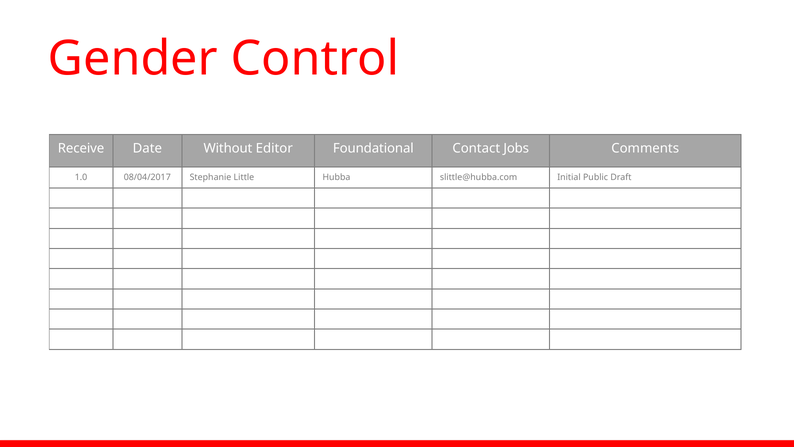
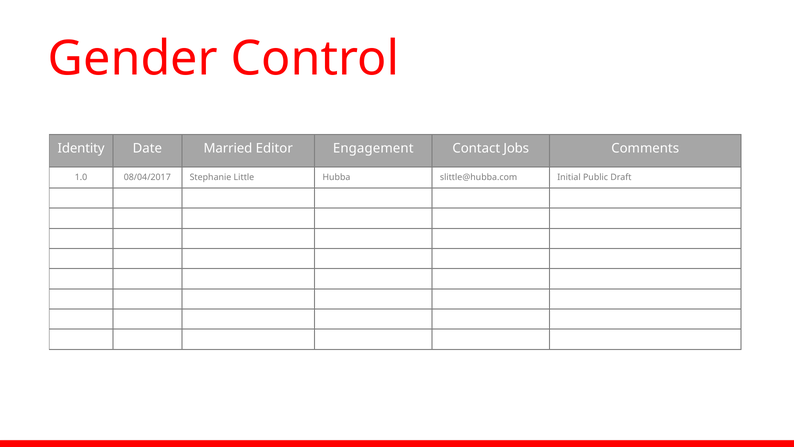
Receive: Receive -> Identity
Without: Without -> Married
Foundational: Foundational -> Engagement
